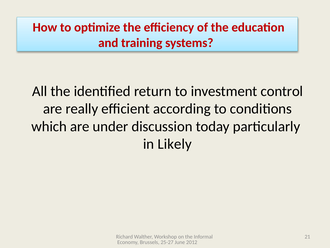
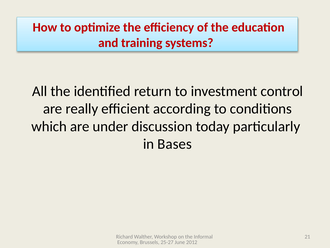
Likely: Likely -> Bases
